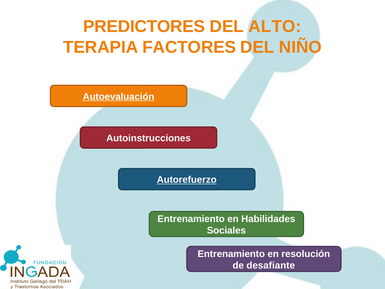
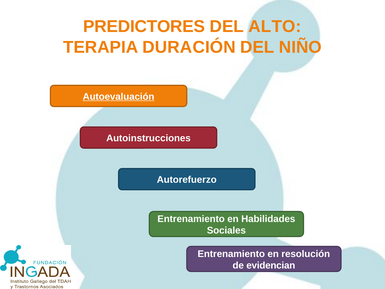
FACTORES: FACTORES -> DURACIÓN
Autorefuerzo underline: present -> none
desafiante: desafiante -> evidencian
